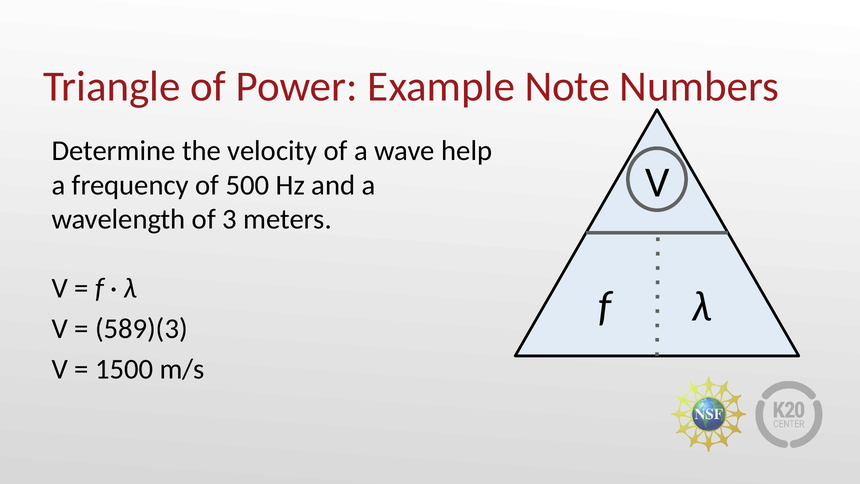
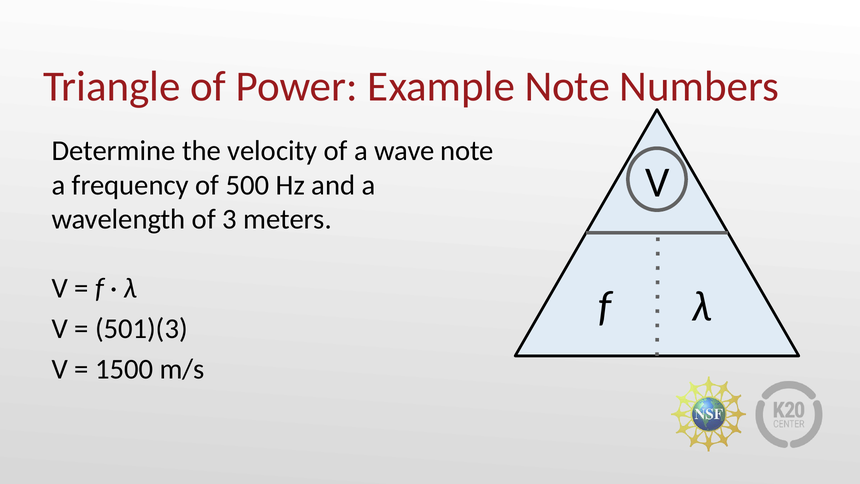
wave help: help -> note
589)(3: 589)(3 -> 501)(3
